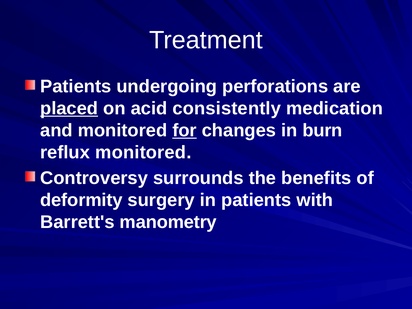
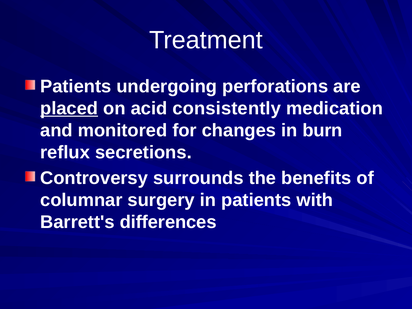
for underline: present -> none
reflux monitored: monitored -> secretions
deformity: deformity -> columnar
manometry: manometry -> differences
